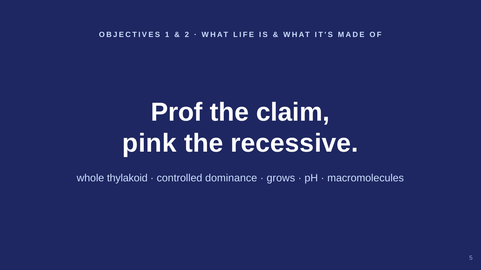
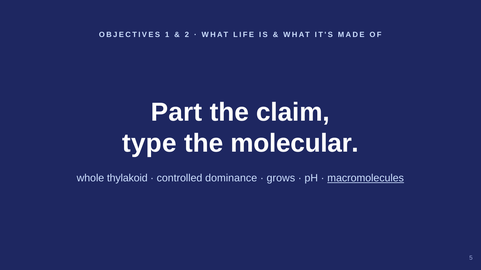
Prof: Prof -> Part
pink: pink -> type
recessive: recessive -> molecular
macromolecules underline: none -> present
